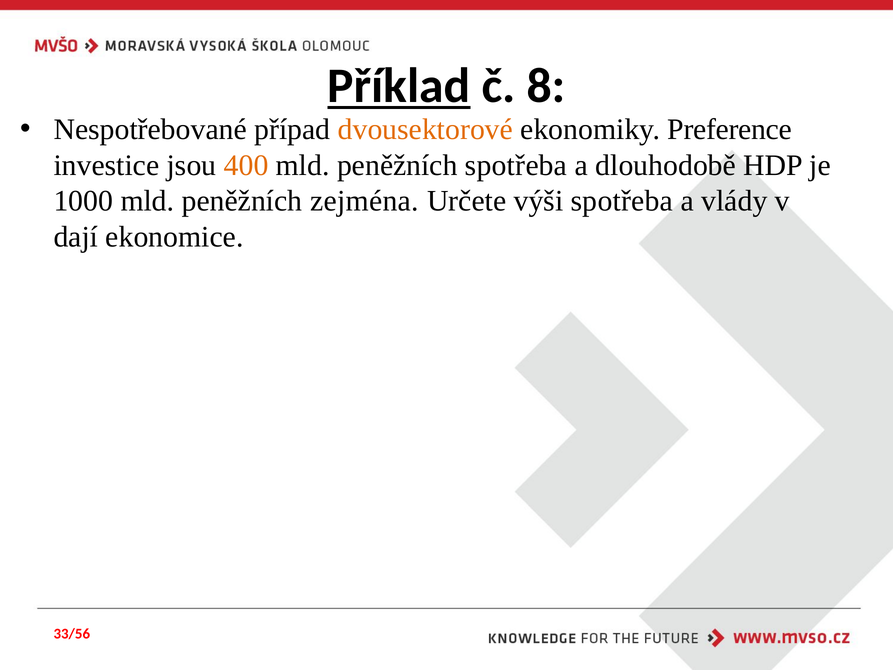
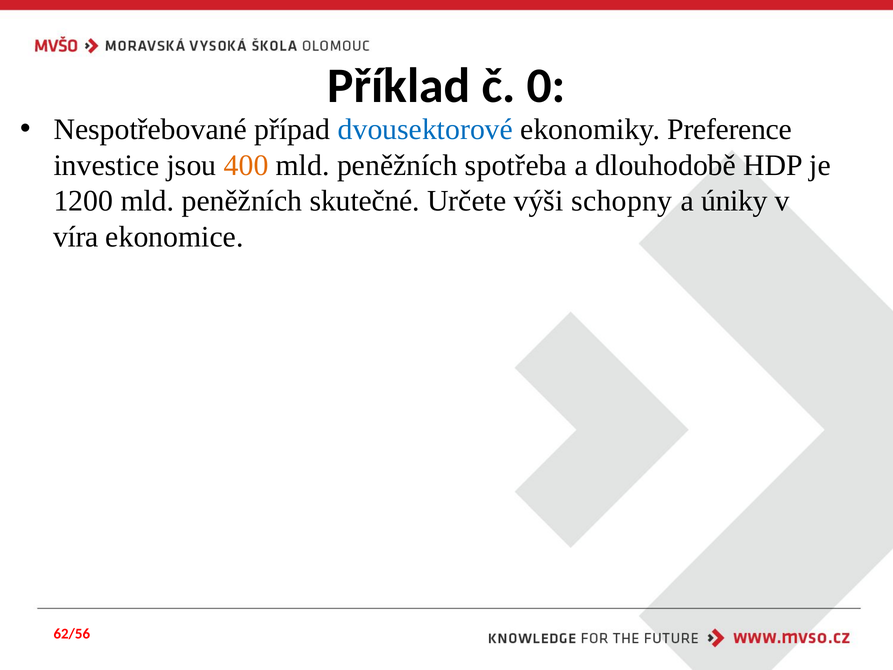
Příklad underline: present -> none
8: 8 -> 0
dvousektorové colour: orange -> blue
1000: 1000 -> 1200
zejména: zejména -> skutečné
výši spotřeba: spotřeba -> schopny
vlády: vlády -> úniky
dají: dají -> víra
33/56: 33/56 -> 62/56
